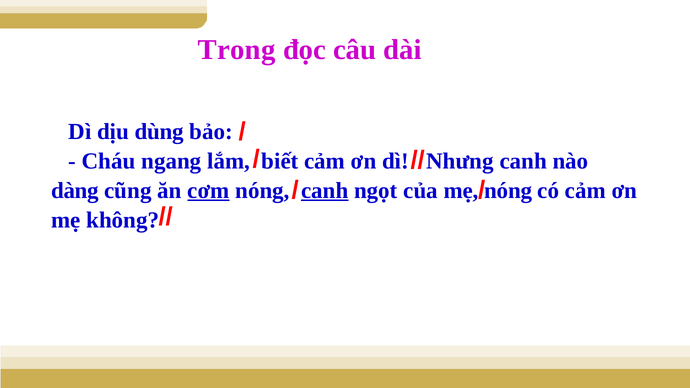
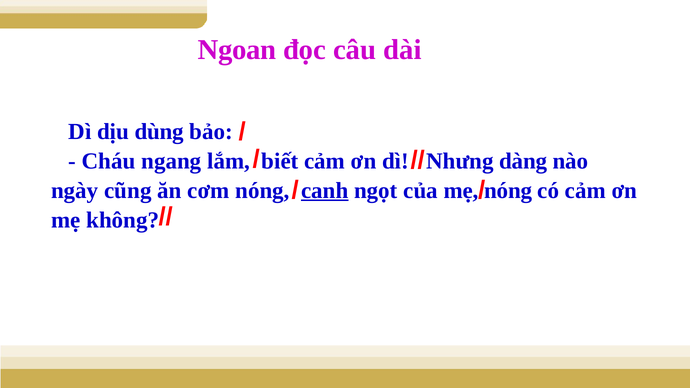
Trong: Trong -> Ngoan
Nhưng canh: canh -> dàng
dàng: dàng -> ngày
cơm underline: present -> none
